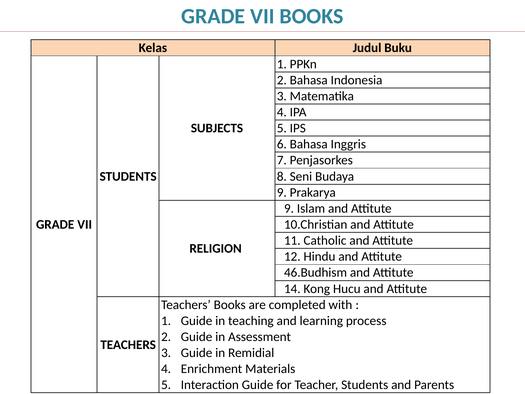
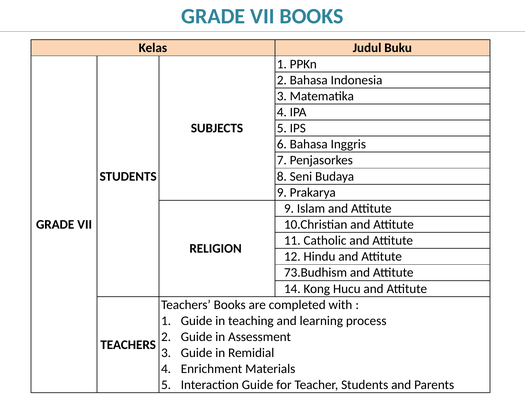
46.Budhism: 46.Budhism -> 73.Budhism
